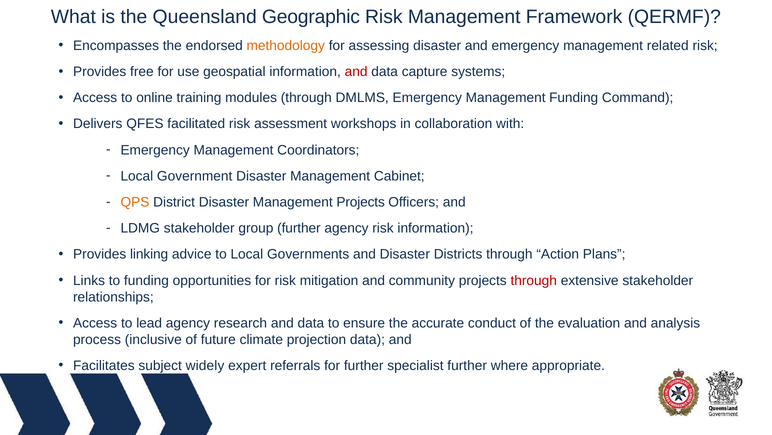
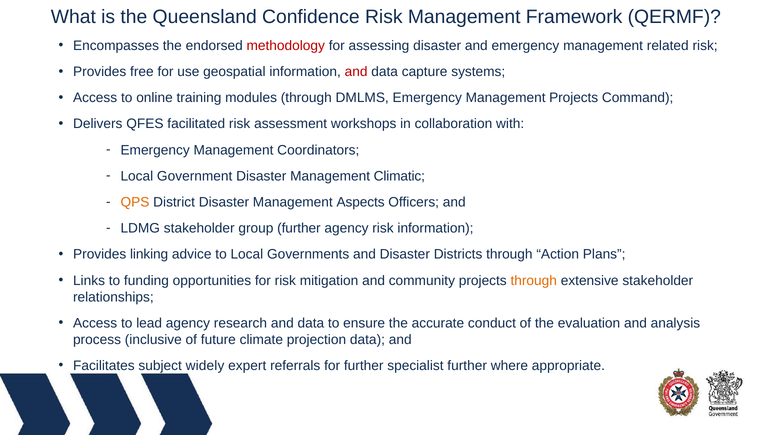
Geographic: Geographic -> Confidence
methodology colour: orange -> red
Management Funding: Funding -> Projects
Cabinet: Cabinet -> Climatic
Management Projects: Projects -> Aspects
through at (534, 280) colour: red -> orange
